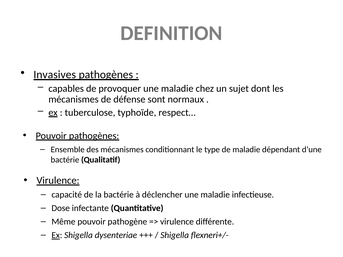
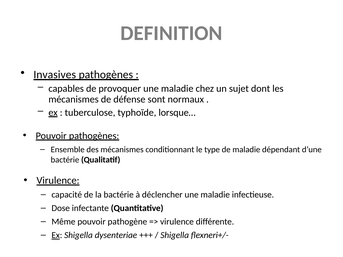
respect…: respect… -> lorsque…
